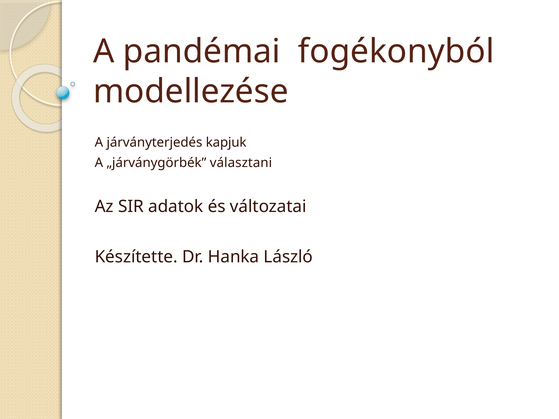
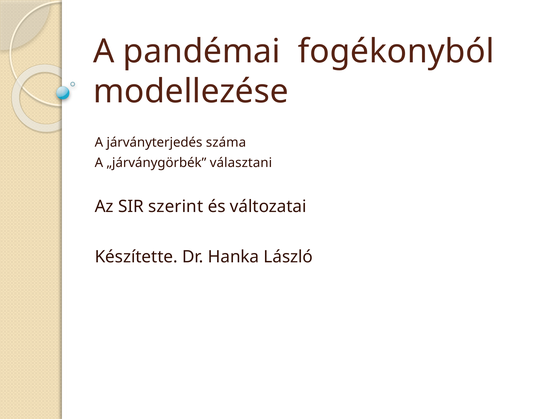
kapjuk: kapjuk -> száma
adatok: adatok -> szerint
